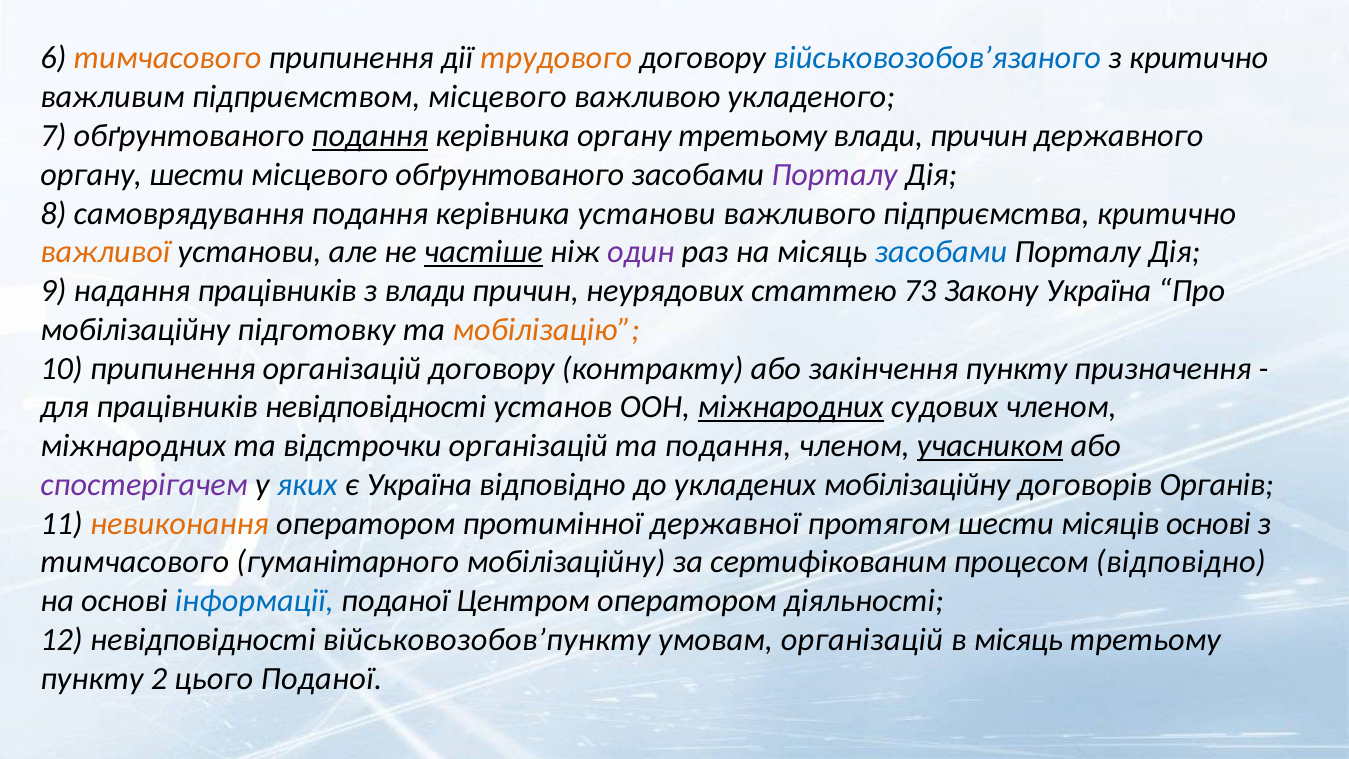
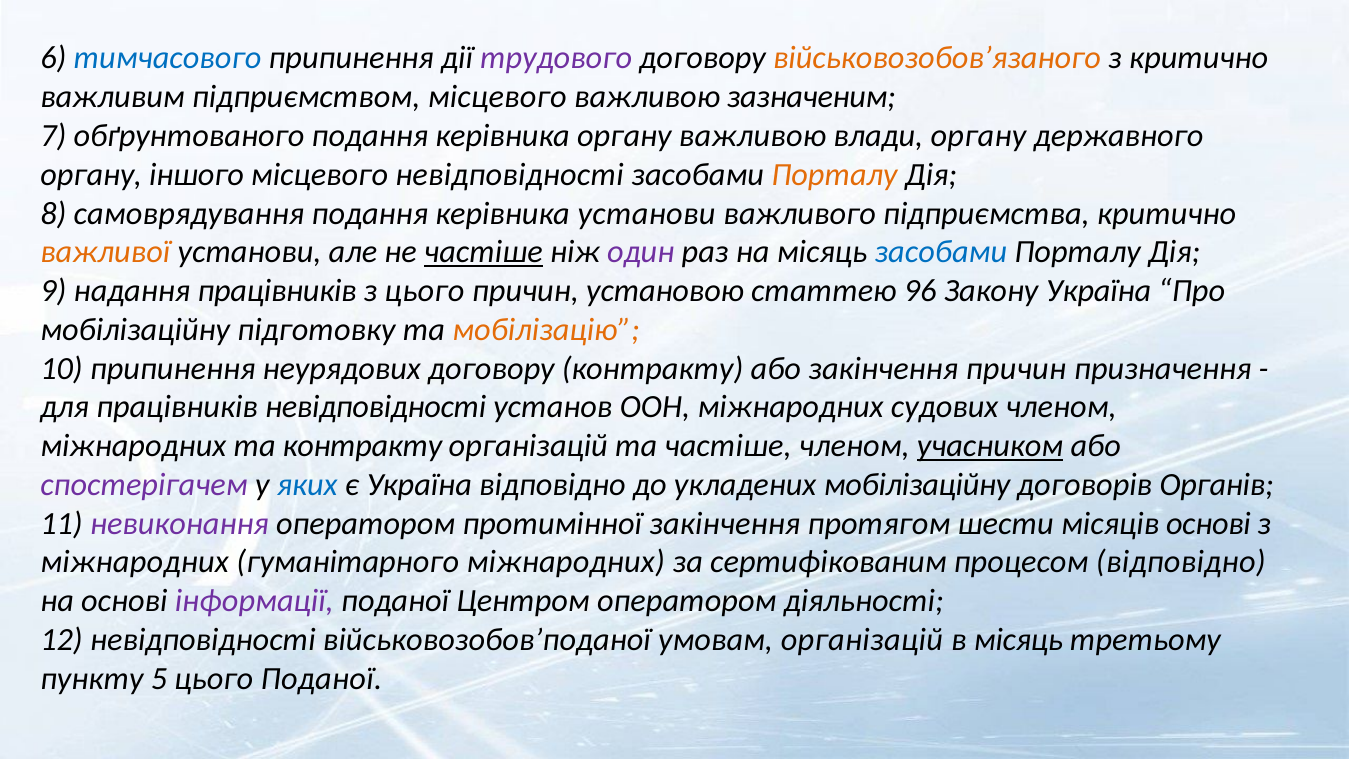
тимчасового at (167, 58) colour: orange -> blue
трудового colour: orange -> purple
військовозобов’язаного colour: blue -> orange
укладеного: укладеного -> зазначеним
подання at (370, 136) underline: present -> none
органу третьому: третьому -> важливою
причин at (979, 136): причин -> органу
органу шести: шести -> іншого
місцевого обґрунтованого: обґрунтованого -> невідповідності
Порталу at (834, 175) colour: purple -> orange
з влади: влади -> цього
неурядових: неурядових -> установою
73: 73 -> 96
припинення організацій: організацій -> неурядових
закінчення пункту: пункту -> причин
міжнародних at (791, 407) underline: present -> none
та відстрочки: відстрочки -> контракту
та подання: подання -> частіше
невиконання colour: orange -> purple
протимінної державної: державної -> закінчення
тимчасового at (135, 562): тимчасового -> міжнародних
гуманітарного мобілізаційну: мобілізаційну -> міжнародних
інформації colour: blue -> purple
військовозобов’пункту: військовозобов’пункту -> військовозобов’поданої
2: 2 -> 5
